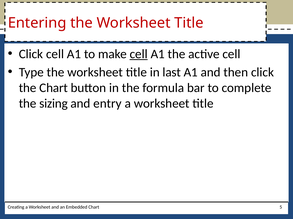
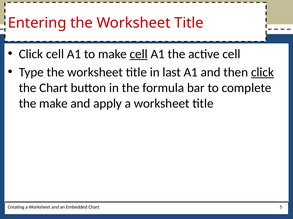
click at (262, 72) underline: none -> present
the sizing: sizing -> make
entry: entry -> apply
